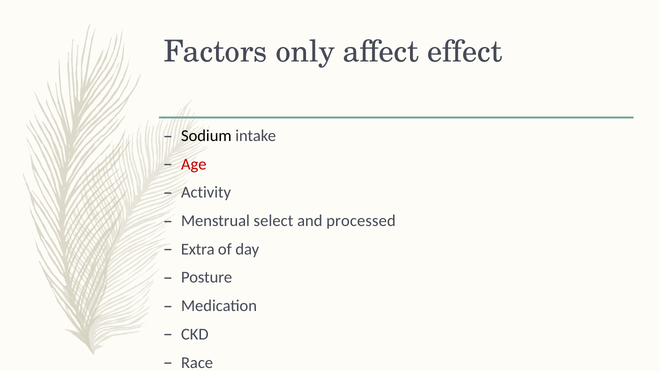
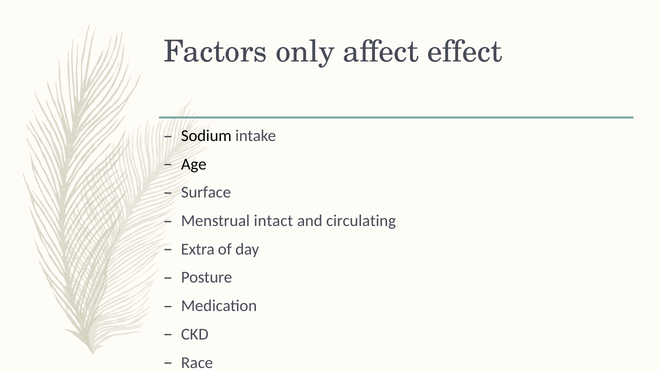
Age colour: red -> black
Activity: Activity -> Surface
select: select -> intact
processed: processed -> circulating
